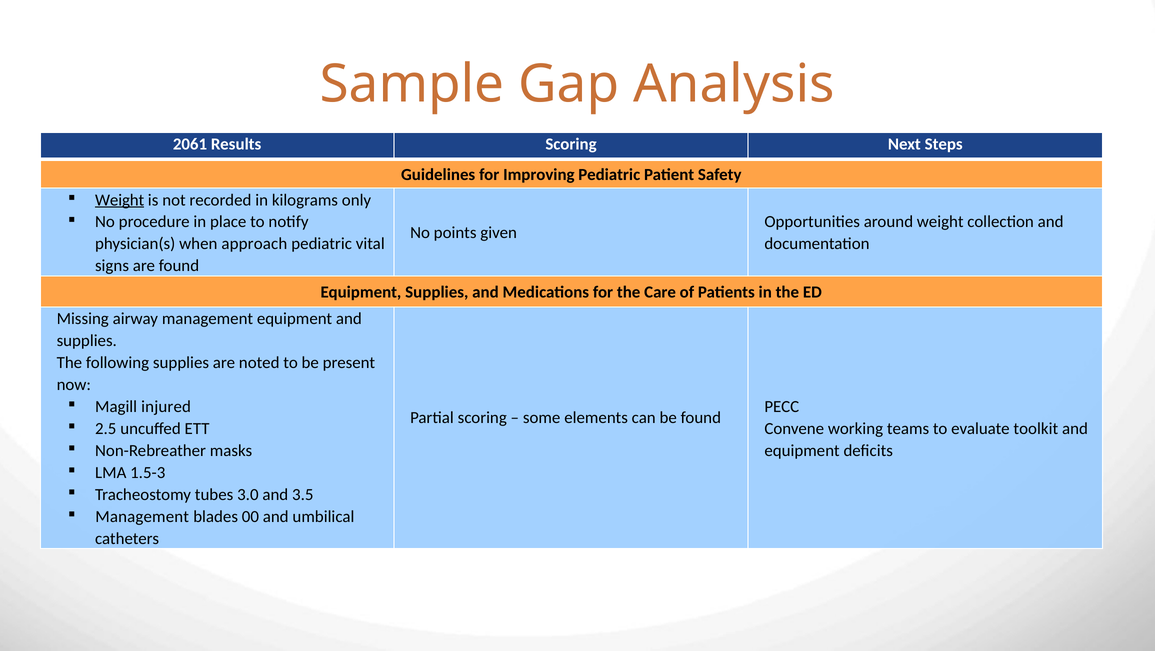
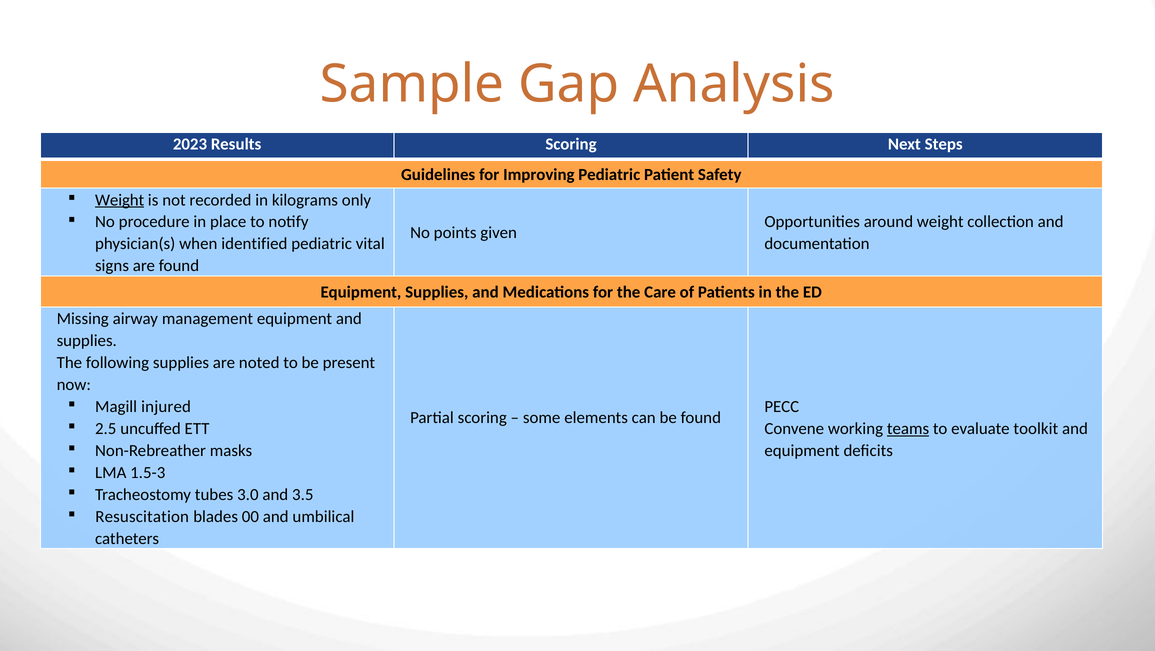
2061: 2061 -> 2023
approach: approach -> identified
teams underline: none -> present
Management at (142, 517): Management -> Resuscitation
